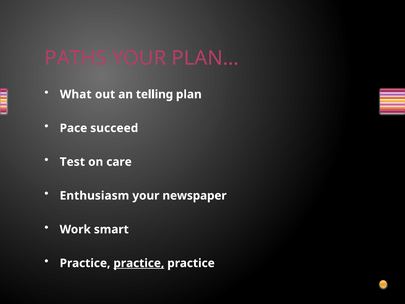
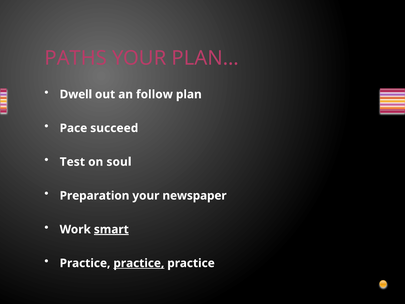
What: What -> Dwell
telling: telling -> follow
care: care -> soul
Enthusiasm: Enthusiasm -> Preparation
smart underline: none -> present
